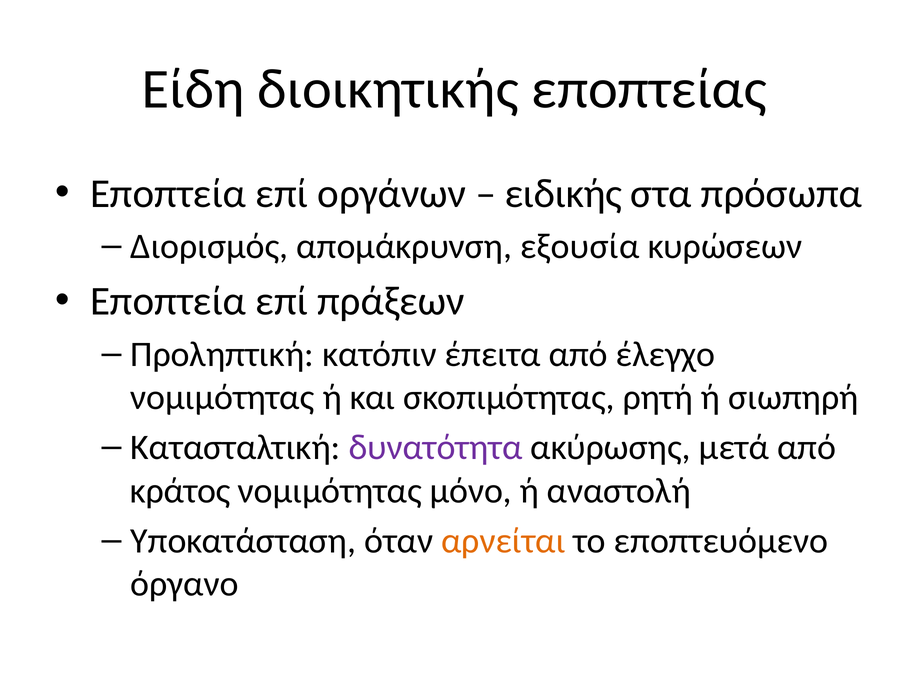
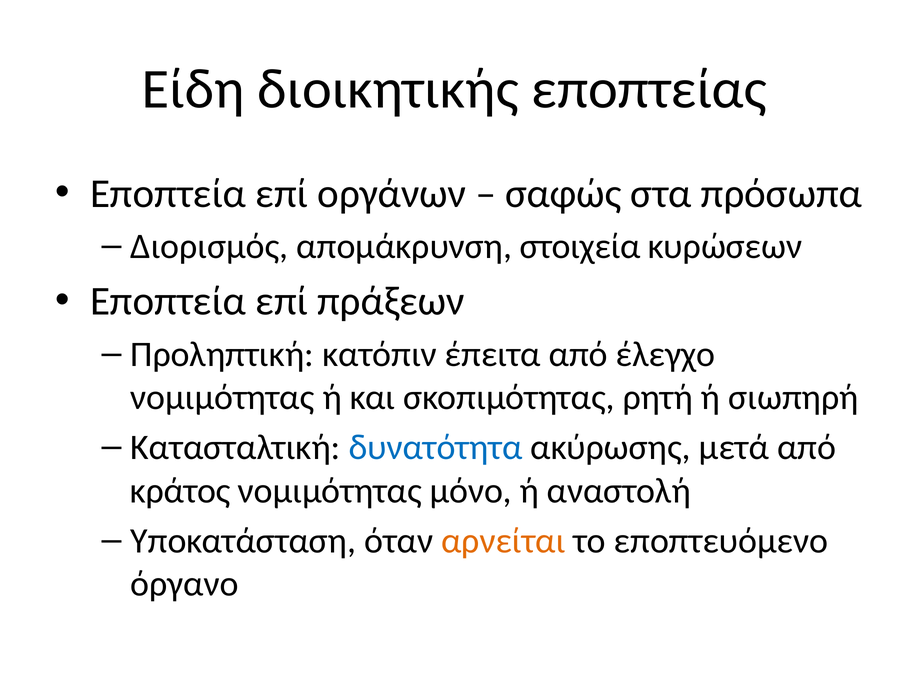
ειδικής: ειδικής -> σαφώς
εξουσία: εξουσία -> στοιχεία
δυνατότητα colour: purple -> blue
